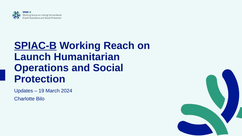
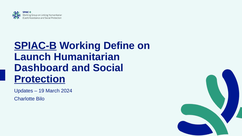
Reach: Reach -> Define
Operations: Operations -> Dashboard
Protection underline: none -> present
